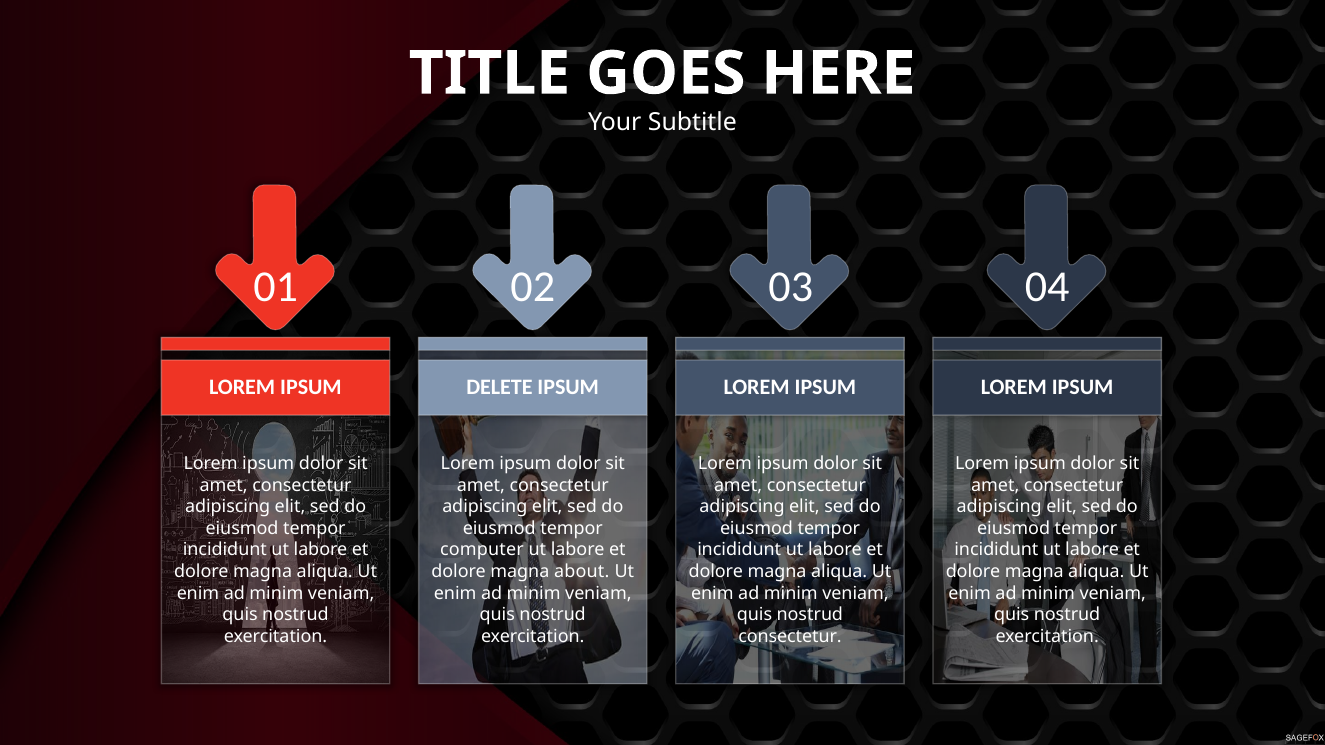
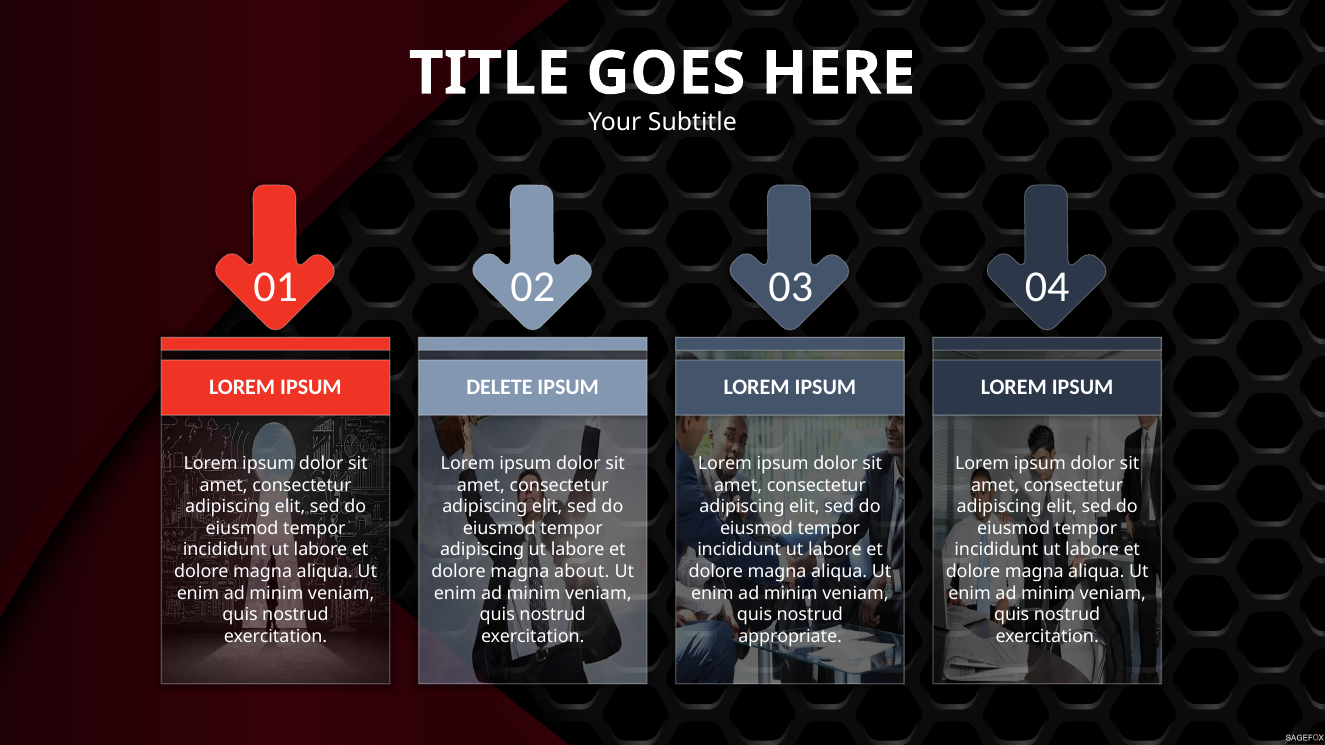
computer at (482, 550): computer -> adipiscing
consectetur at (790, 637): consectetur -> appropriate
